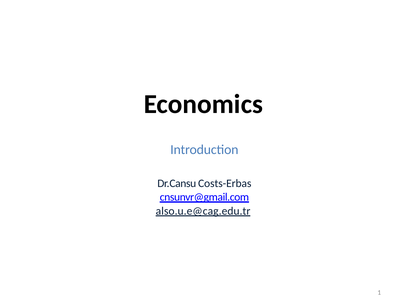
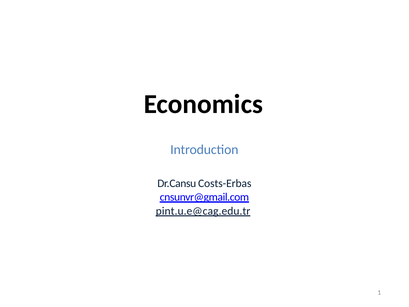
also.u.e@cag.edu.tr: also.u.e@cag.edu.tr -> pint.u.e@cag.edu.tr
